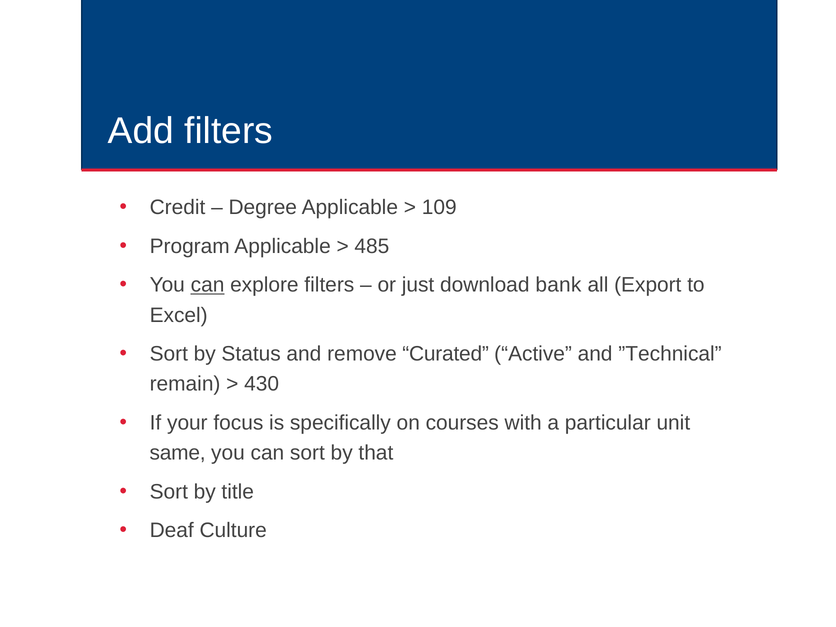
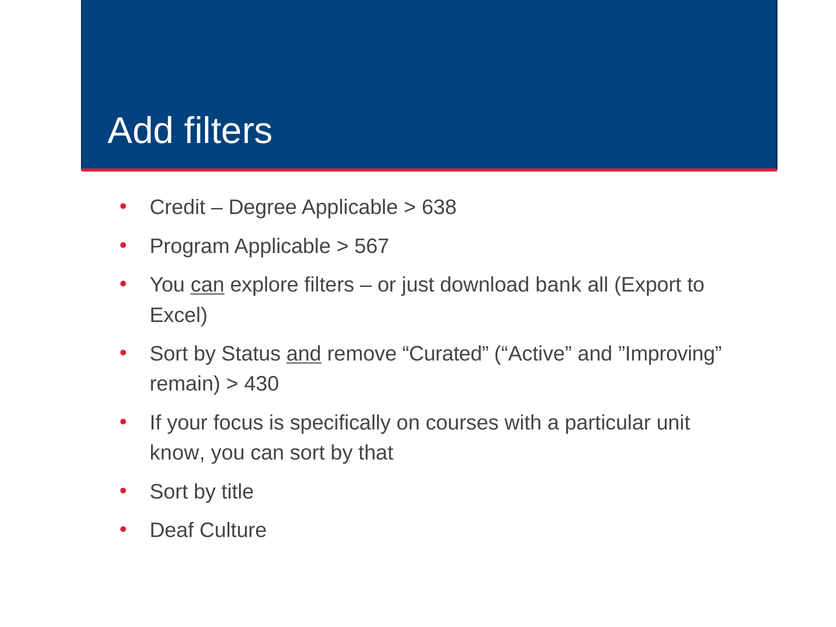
109: 109 -> 638
485: 485 -> 567
and at (304, 354) underline: none -> present
”Technical: ”Technical -> ”Improving
same: same -> know
